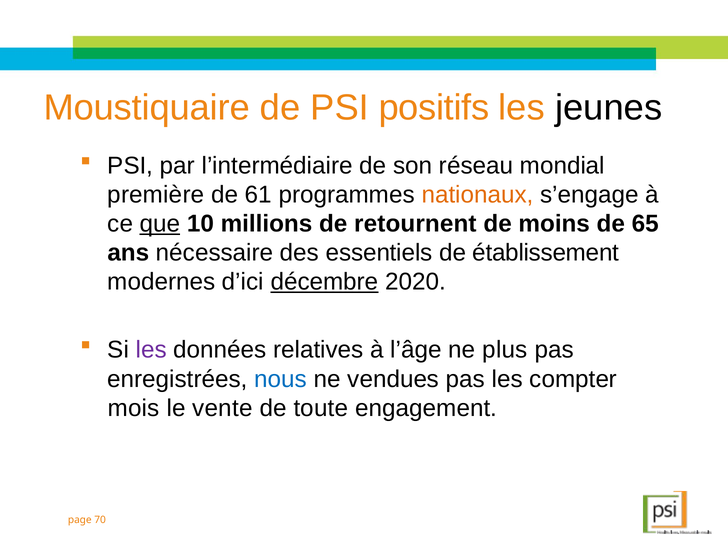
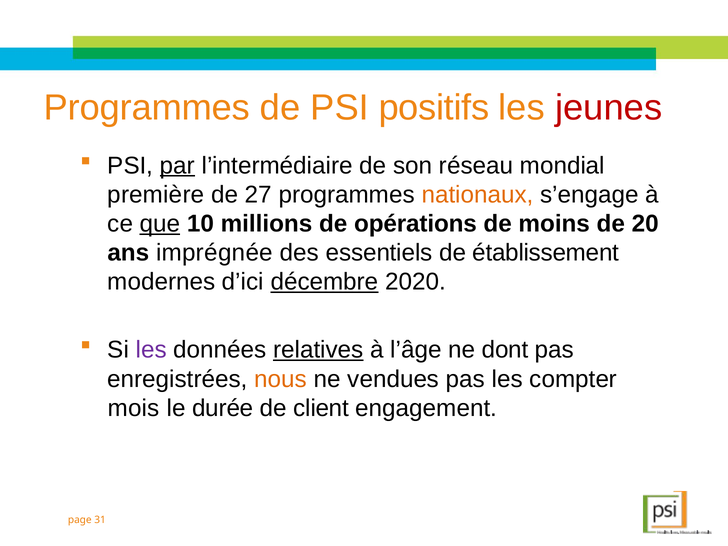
Moustiquaire at (147, 108): Moustiquaire -> Programmes
jeunes colour: black -> red
par underline: none -> present
61: 61 -> 27
retournent: retournent -> opérations
65: 65 -> 20
nécessaire: nécessaire -> imprégnée
relatives underline: none -> present
plus: plus -> dont
nous colour: blue -> orange
vente: vente -> durée
toute: toute -> client
70: 70 -> 31
